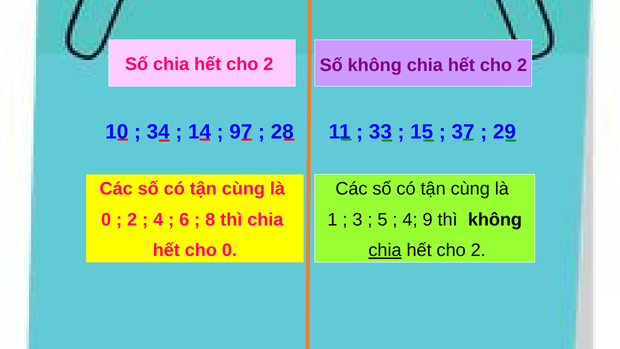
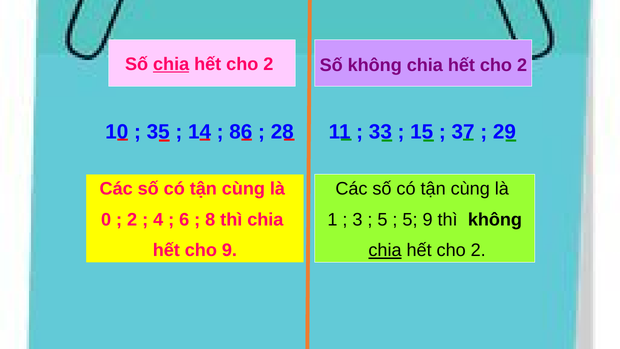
chia at (171, 64) underline: none -> present
34: 34 -> 35
97: 97 -> 86
4 at (410, 220): 4 -> 5
cho 0: 0 -> 9
